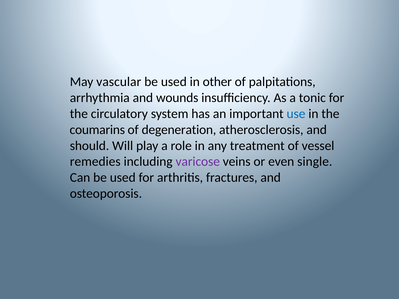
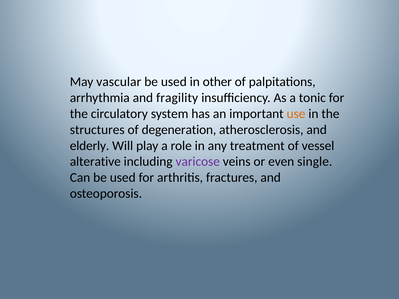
wounds: wounds -> fragility
use colour: blue -> orange
coumarins: coumarins -> structures
should: should -> elderly
remedies: remedies -> alterative
